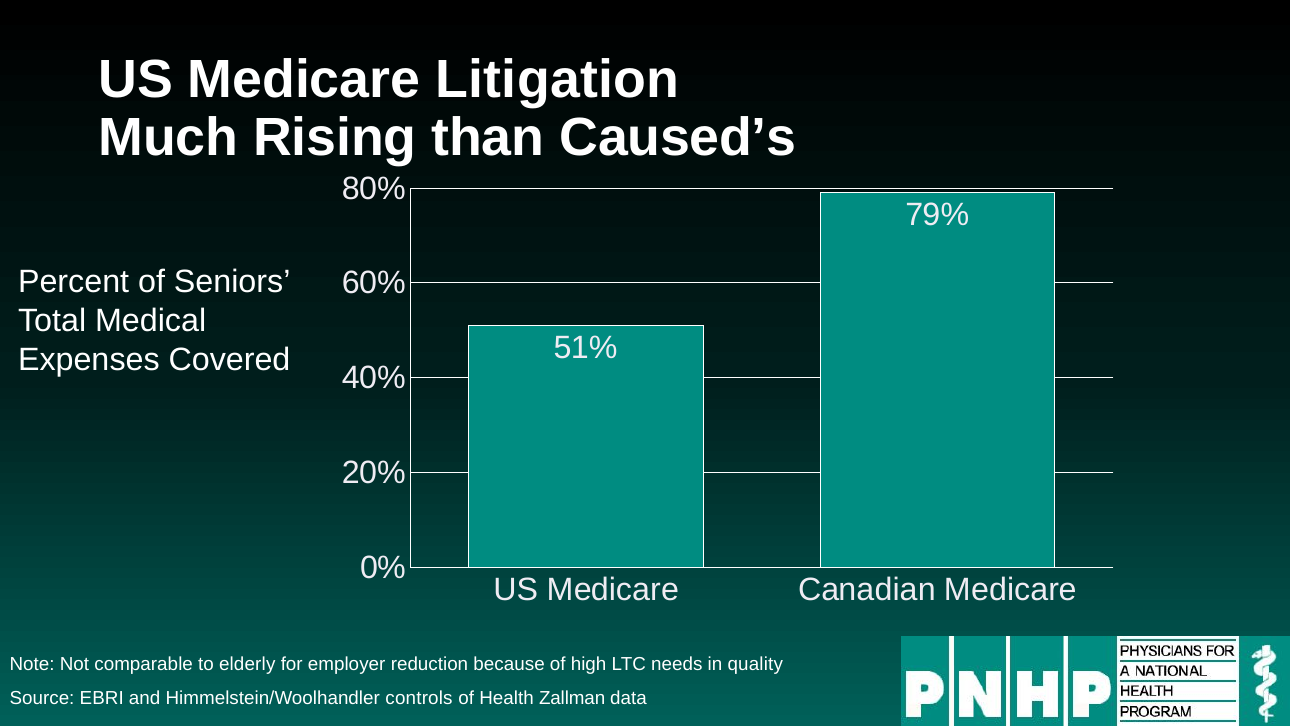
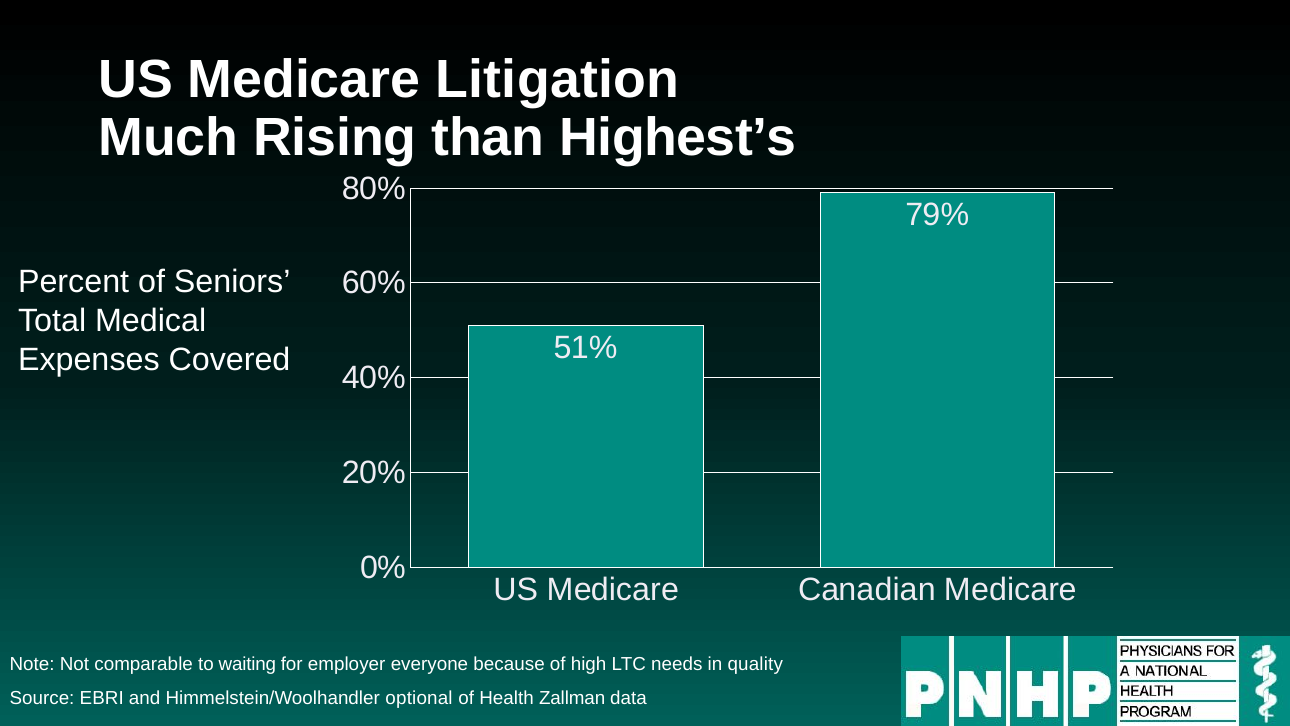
Caused’s: Caused’s -> Highest’s
elderly: elderly -> waiting
reduction: reduction -> everyone
controls: controls -> optional
